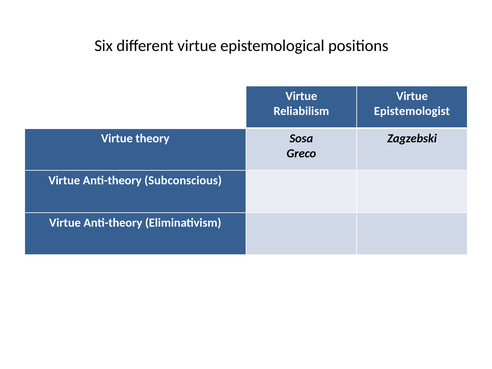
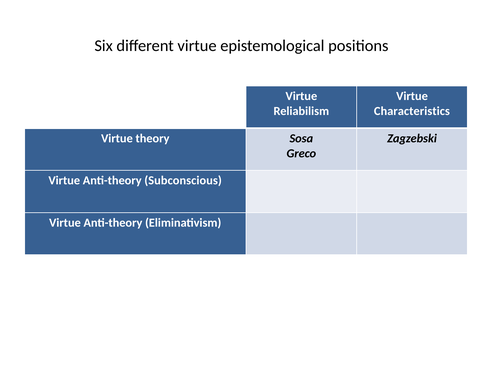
Epistemologist: Epistemologist -> Characteristics
